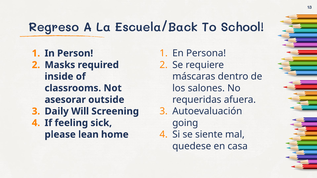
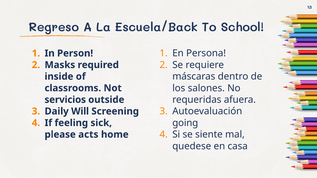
asesorar: asesorar -> servicios
lean: lean -> acts
